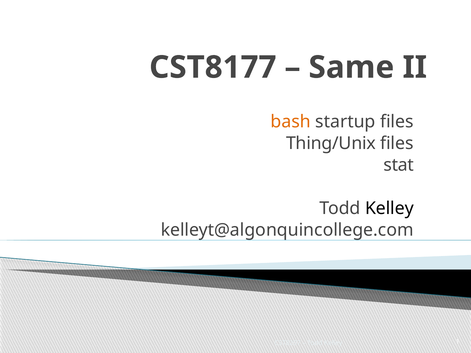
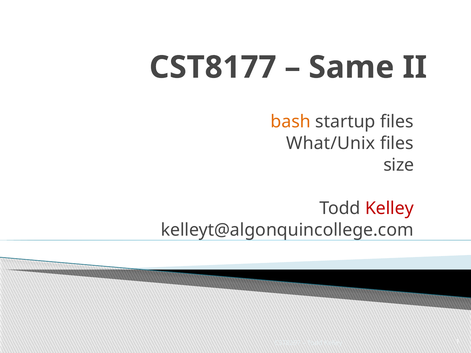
Thing/Unix: Thing/Unix -> What/Unix
stat: stat -> size
Kelley at (389, 209) colour: black -> red
